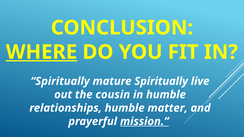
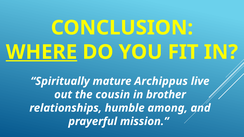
mature Spiritually: Spiritually -> Archippus
in humble: humble -> brother
matter: matter -> among
mission underline: present -> none
